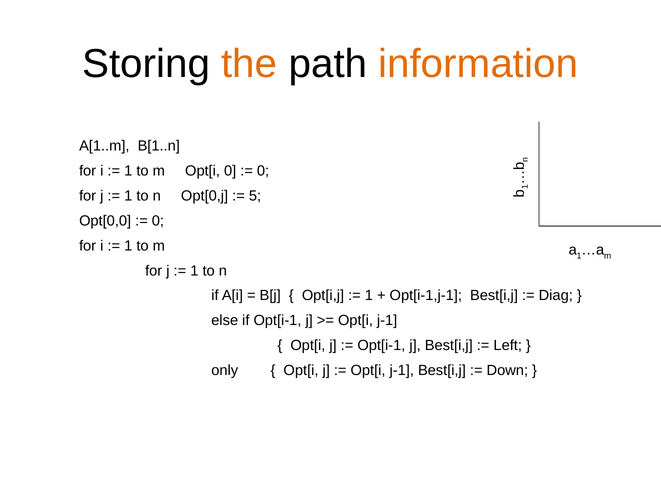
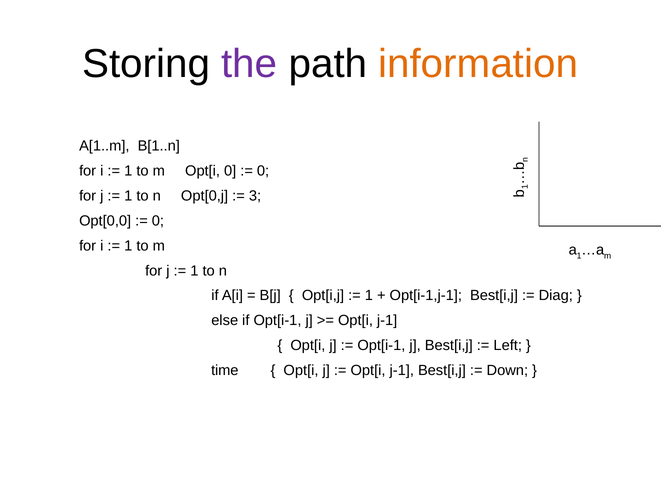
the colour: orange -> purple
5: 5 -> 3
only: only -> time
